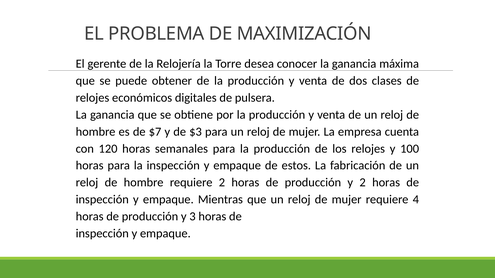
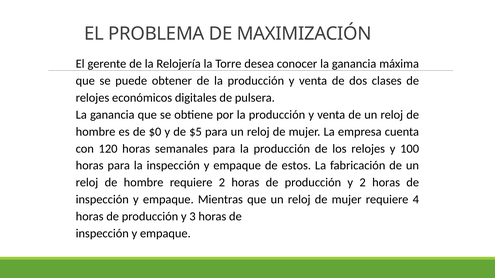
$7: $7 -> $0
$3: $3 -> $5
